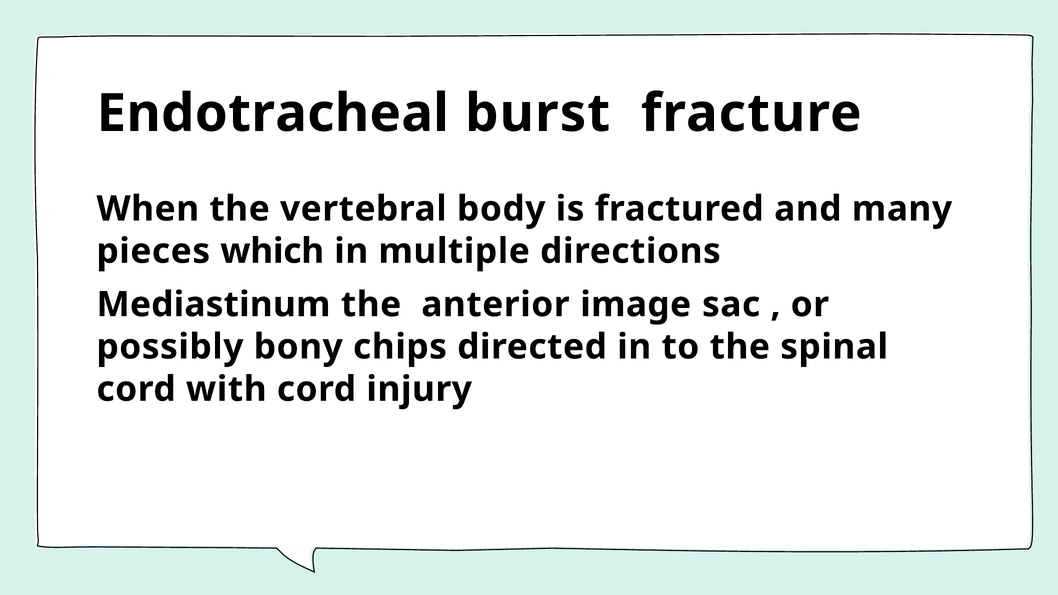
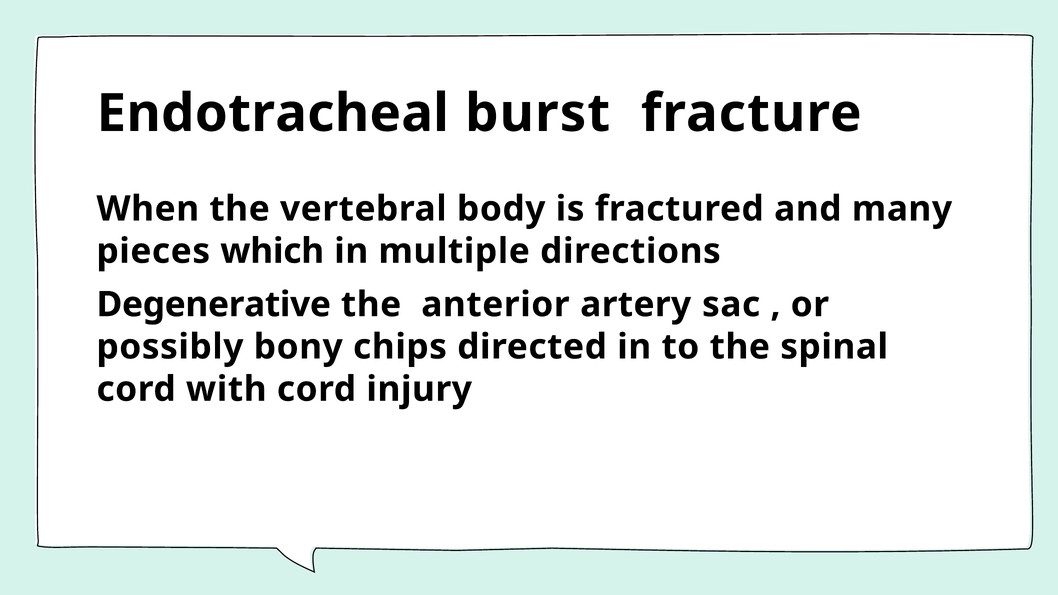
Mediastinum: Mediastinum -> Degenerative
image: image -> artery
